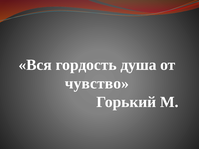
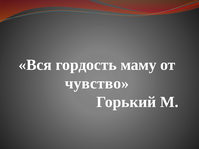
душа: душа -> маму
